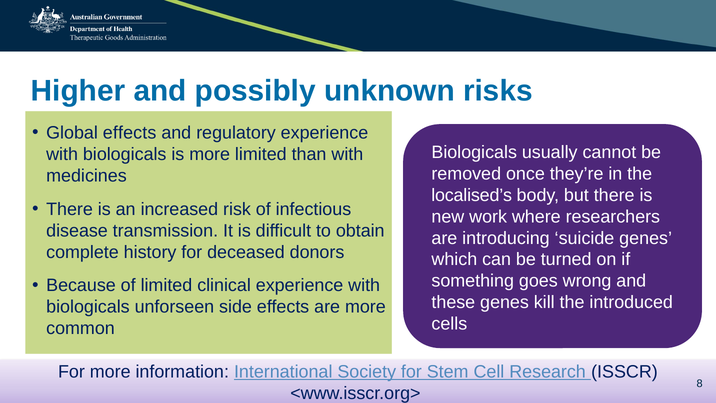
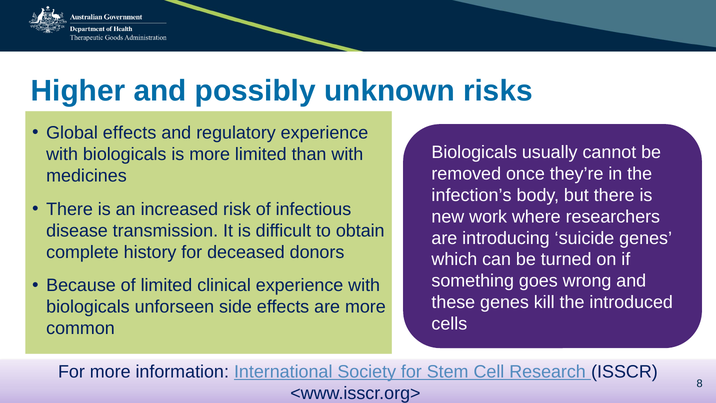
localised’s: localised’s -> infection’s
